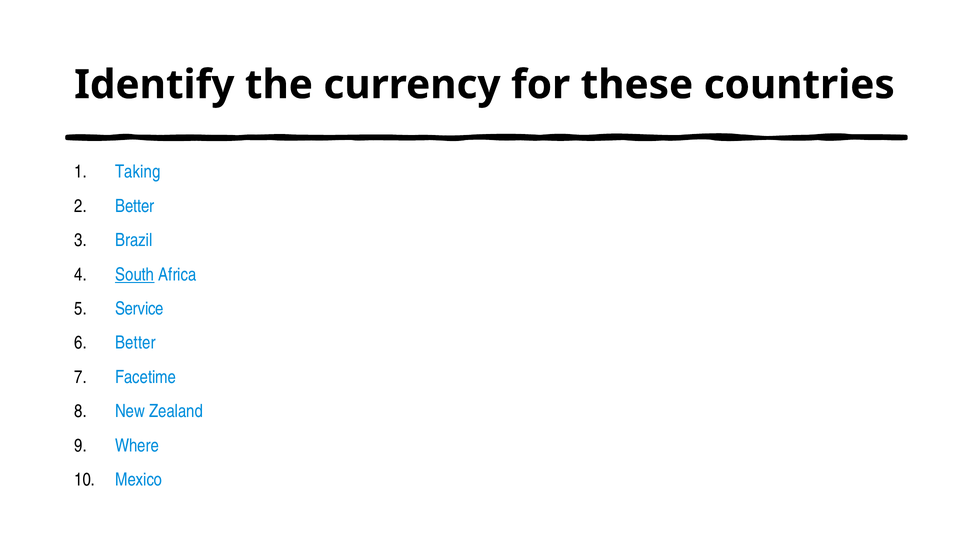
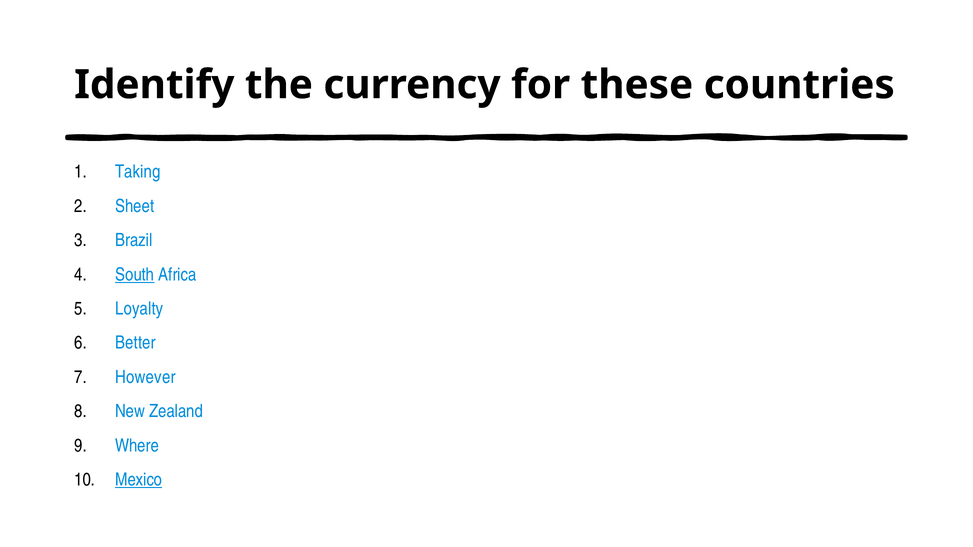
Better at (135, 206): Better -> Sheet
Service: Service -> Loyalty
Facetime: Facetime -> However
Mexico underline: none -> present
